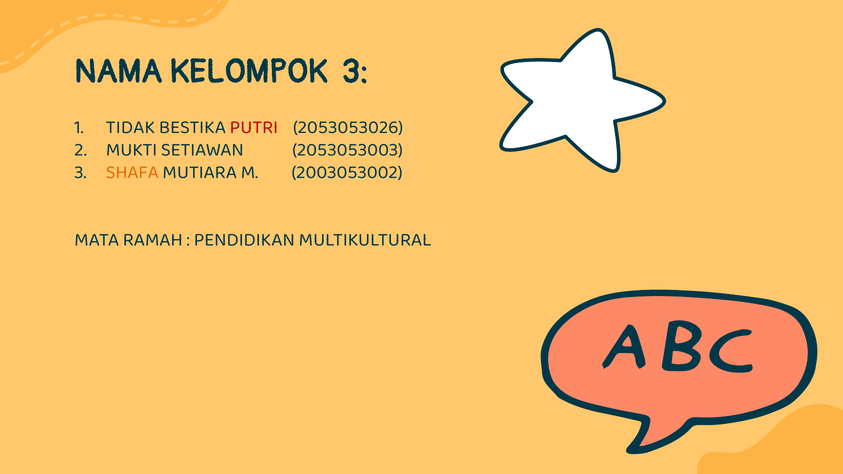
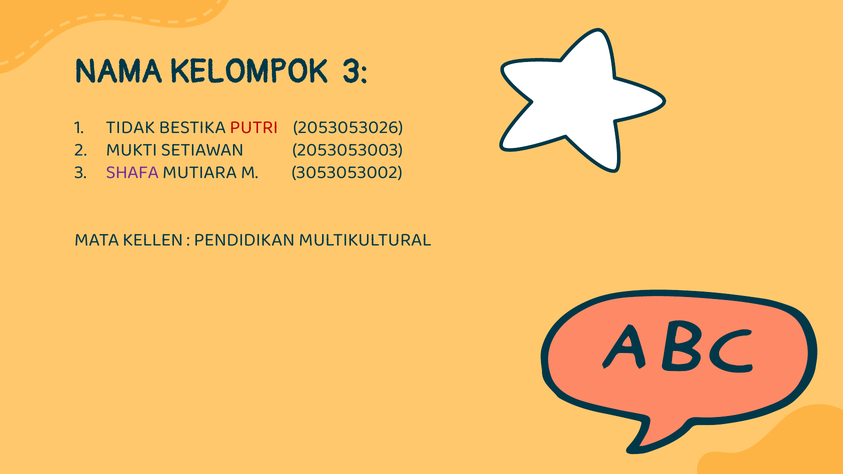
SHAFA colour: orange -> purple
2003053002: 2003053002 -> 3053053002
RAMAH: RAMAH -> KELLEN
